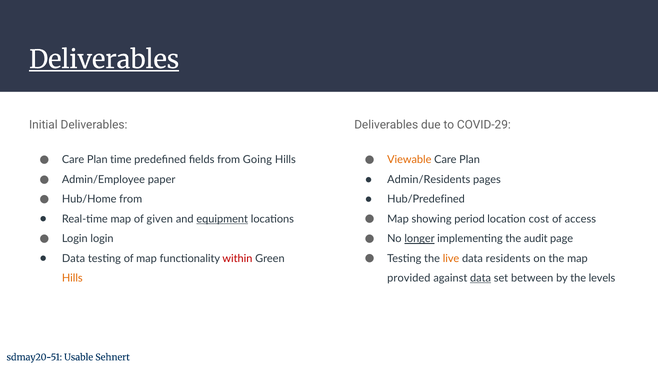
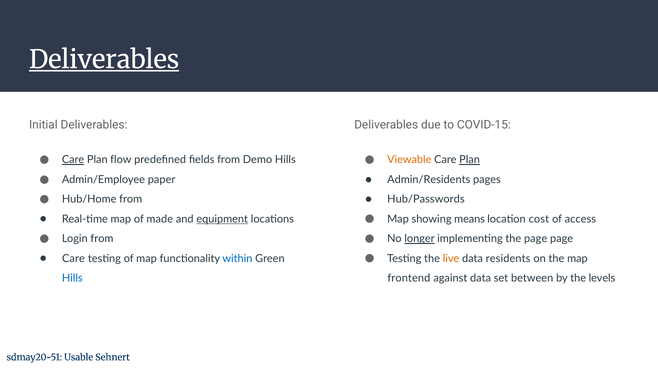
COVID-29: COVID-29 -> COVID-15
Care at (73, 160) underline: none -> present
time: time -> flow
Going: Going -> Demo
Plan at (470, 160) underline: none -> present
Hub/Predefined: Hub/Predefined -> Hub/Passwords
period: period -> means
given: given -> made
Login login: login -> from
the audit: audit -> page
Data at (74, 259): Data -> Care
within colour: red -> blue
Hills at (72, 278) colour: orange -> blue
provided: provided -> frontend
data at (481, 278) underline: present -> none
